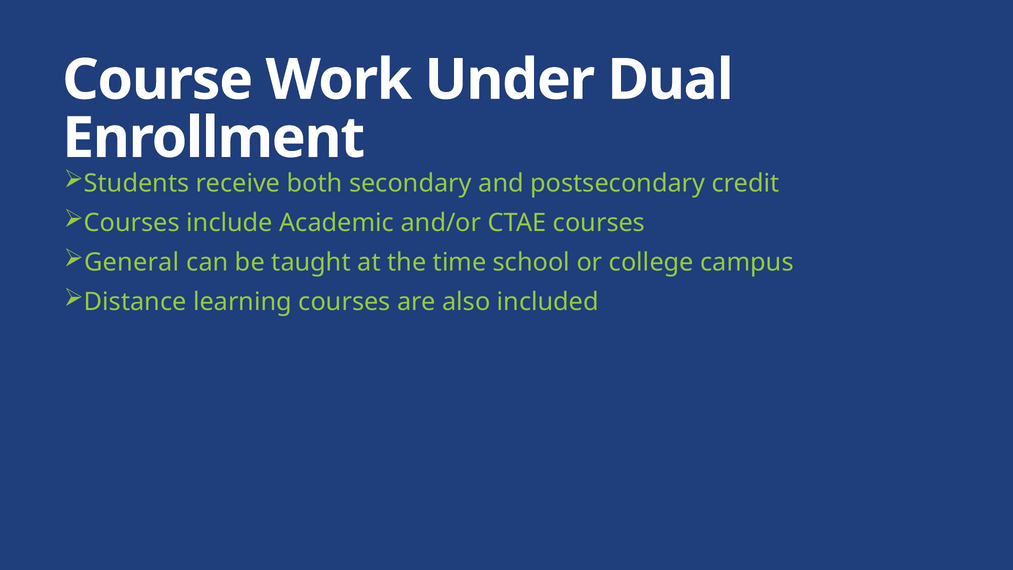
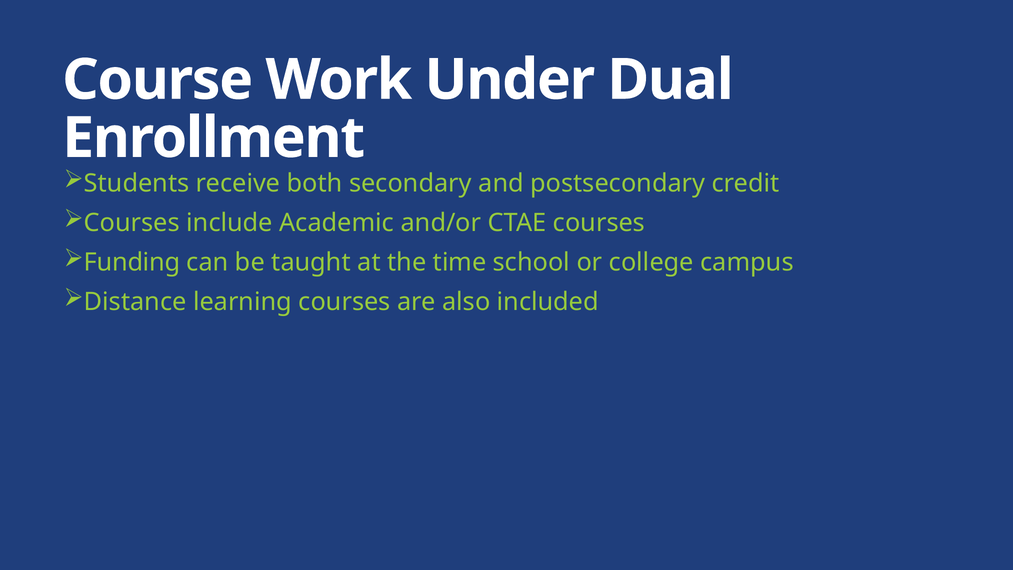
General: General -> Funding
